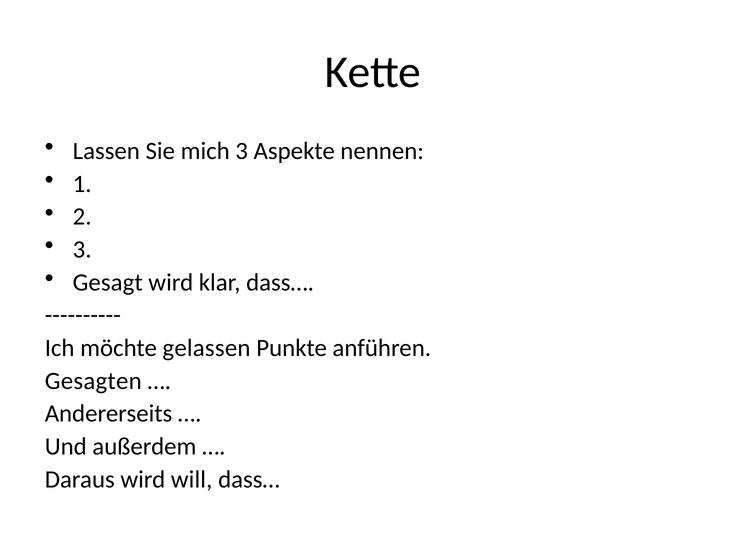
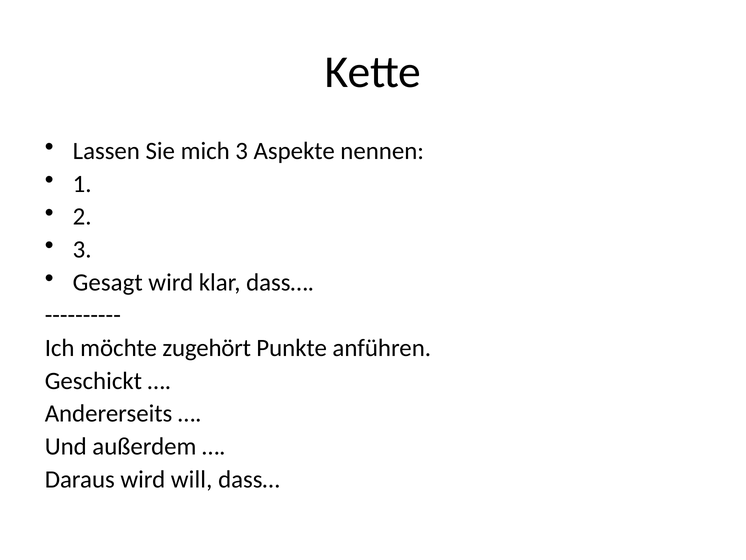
gelassen: gelassen -> zugehört
Gesagten: Gesagten -> Geschickt
